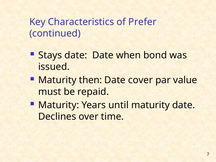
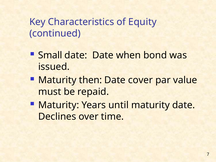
Prefer: Prefer -> Equity
Stays: Stays -> Small
